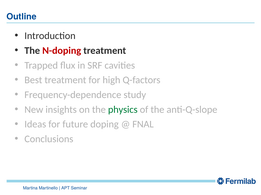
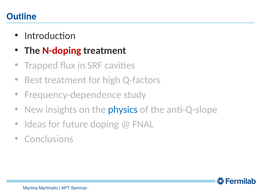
physics colour: green -> blue
